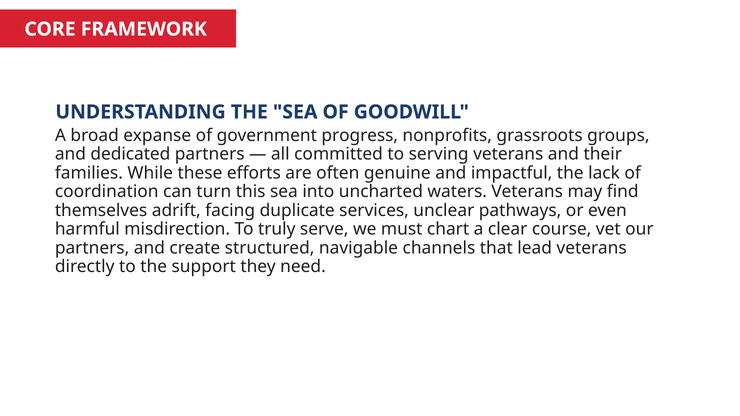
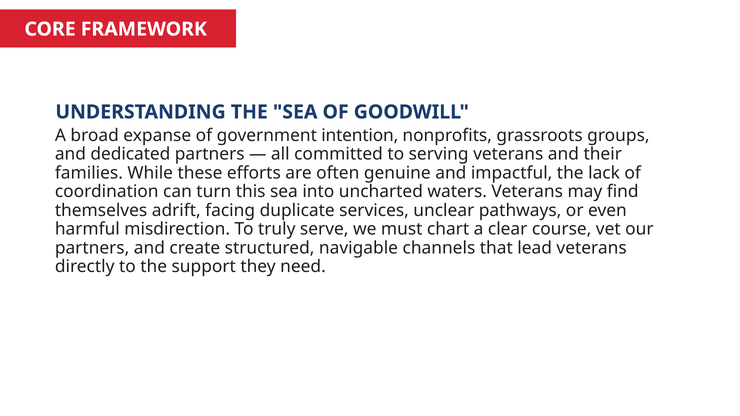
progress: progress -> intention
